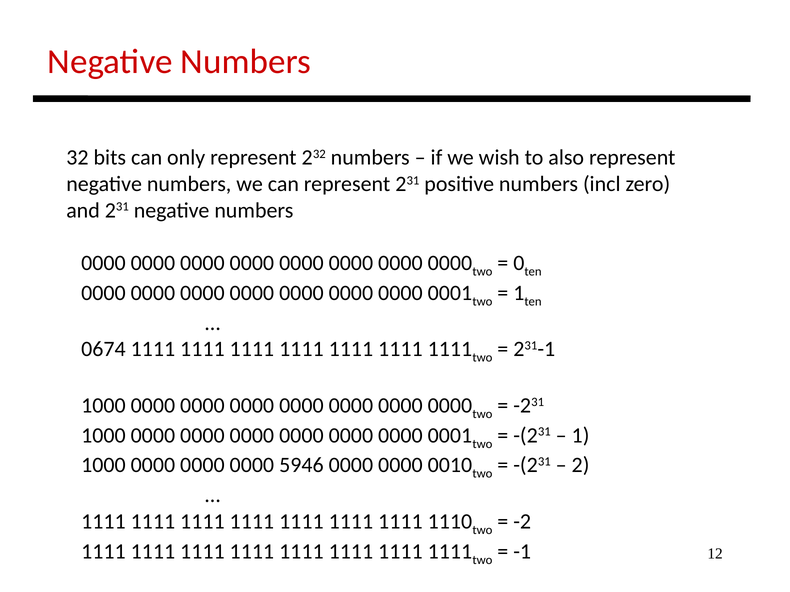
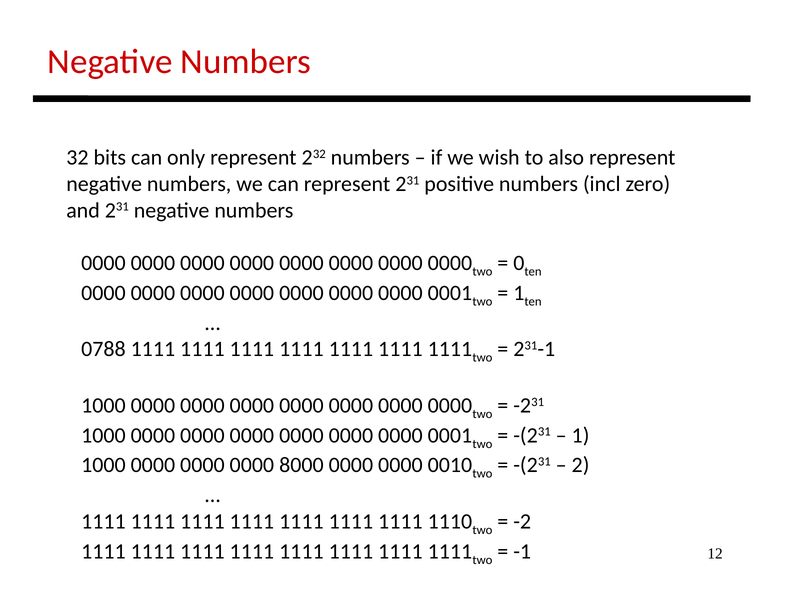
0674: 0674 -> 0788
5946: 5946 -> 8000
